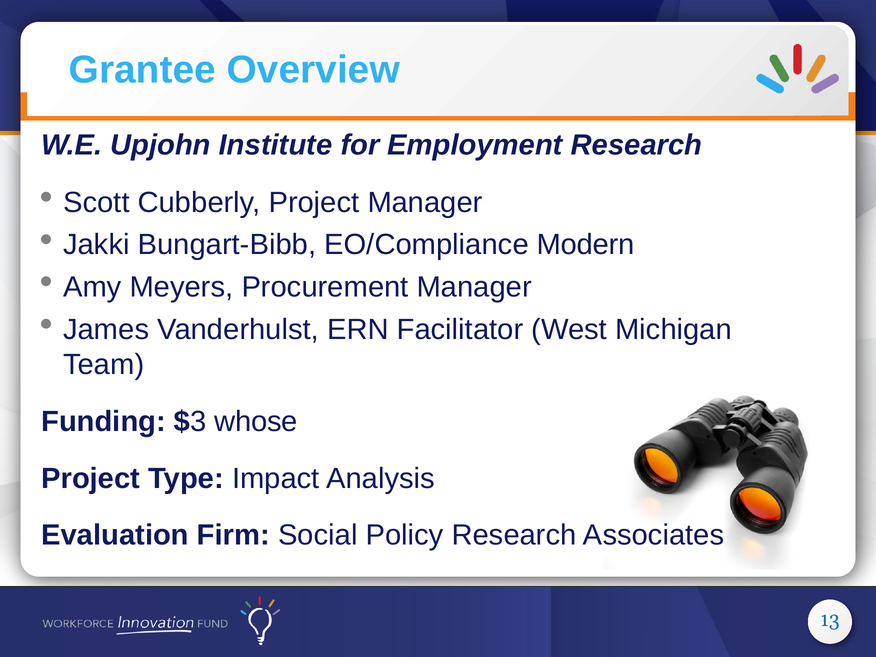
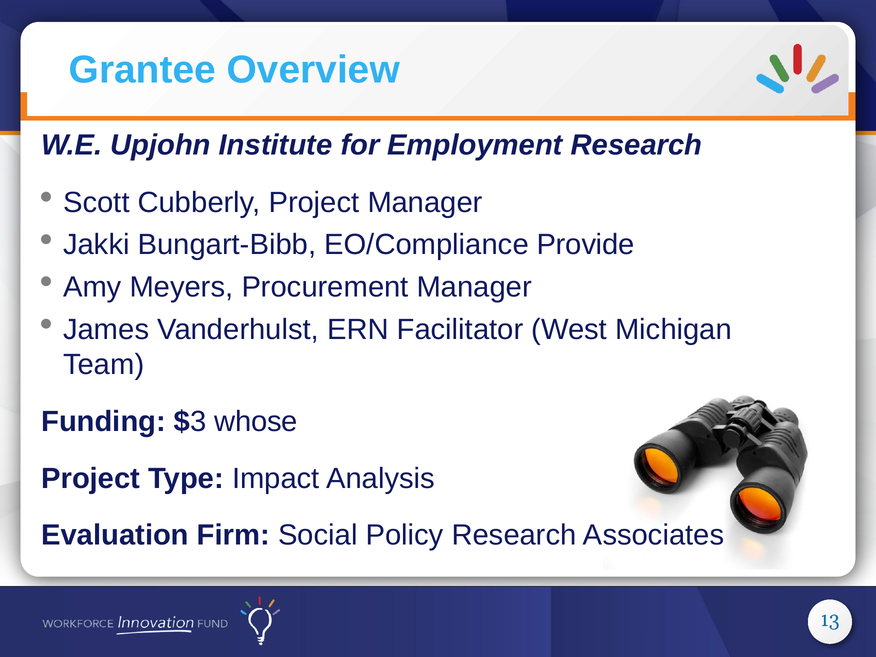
Modern: Modern -> Provide
